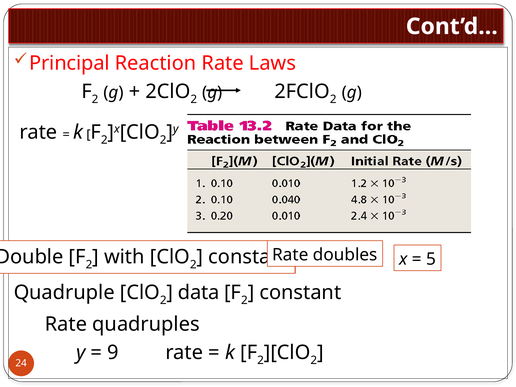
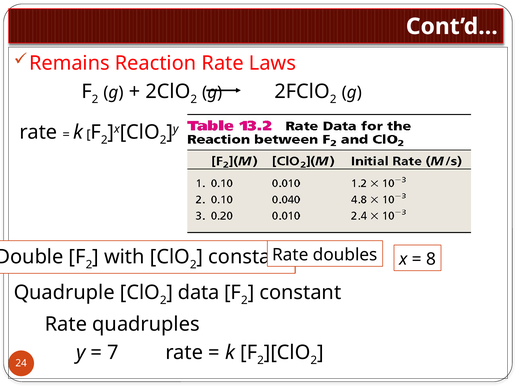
Principal: Principal -> Remains
5: 5 -> 8
9: 9 -> 7
